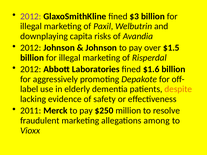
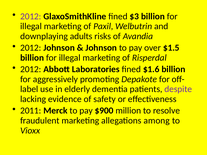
capita: capita -> adults
despite colour: orange -> purple
$250: $250 -> $900
